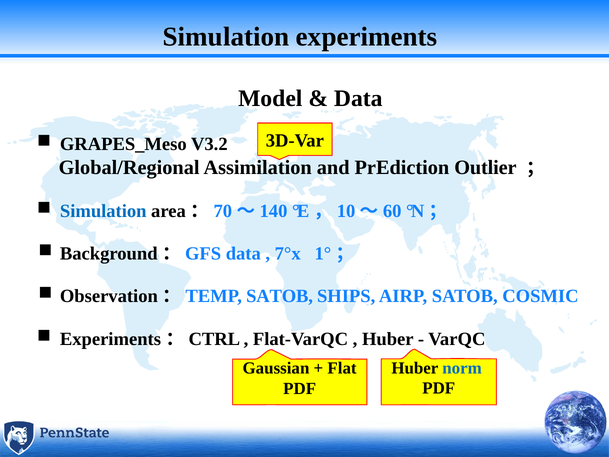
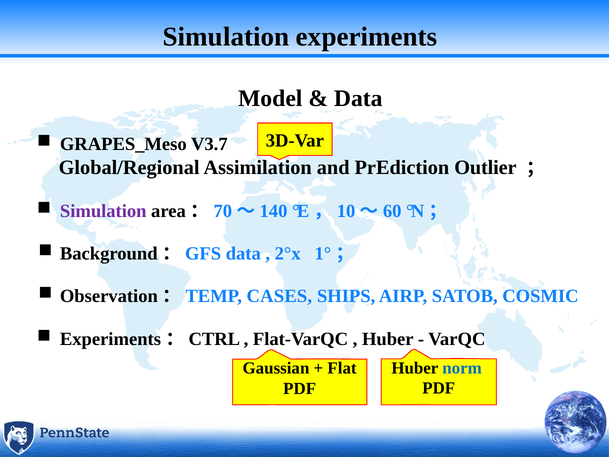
V3.2: V3.2 -> V3.7
Simulation at (103, 211) colour: blue -> purple
7°x: 7°x -> 2°x
Observation：TEMP SATOB: SATOB -> CASES
